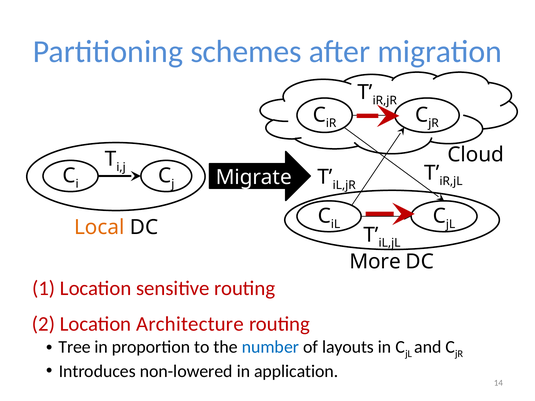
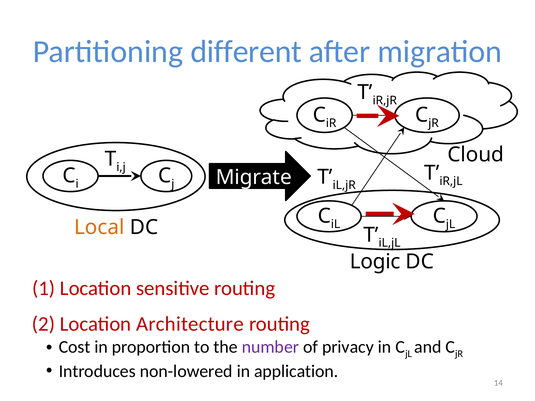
schemes: schemes -> different
More: More -> Logic
Tree: Tree -> Cost
number colour: blue -> purple
layouts: layouts -> privacy
